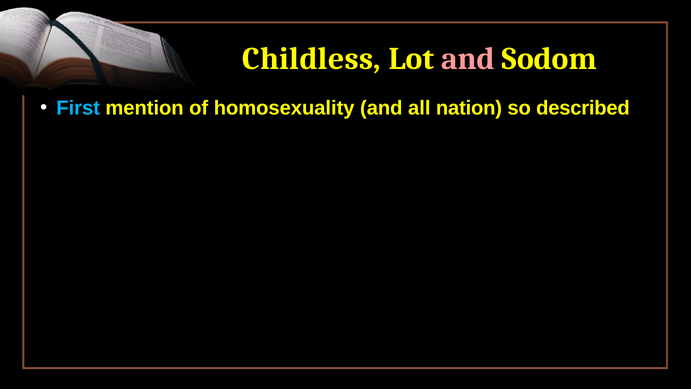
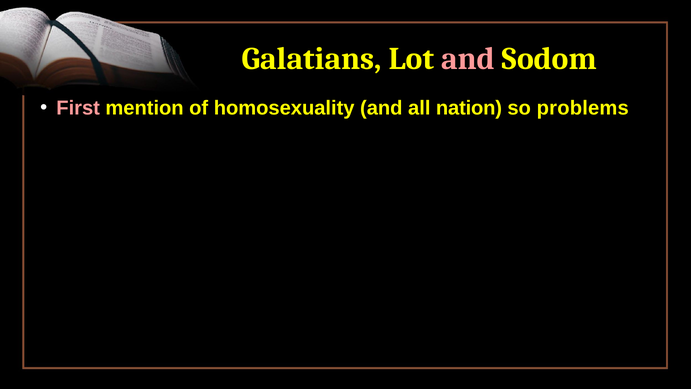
Childless: Childless -> Galatians
First colour: light blue -> pink
described: described -> problems
